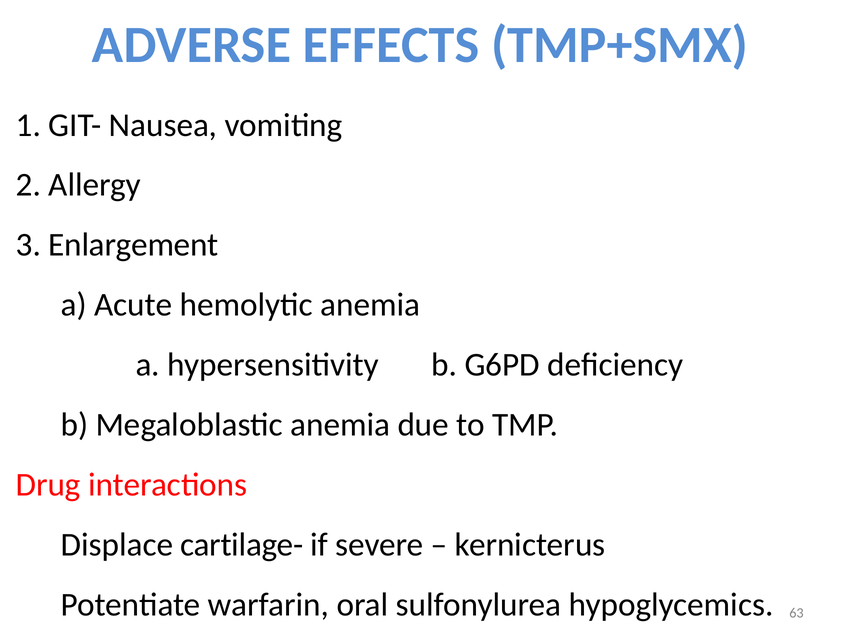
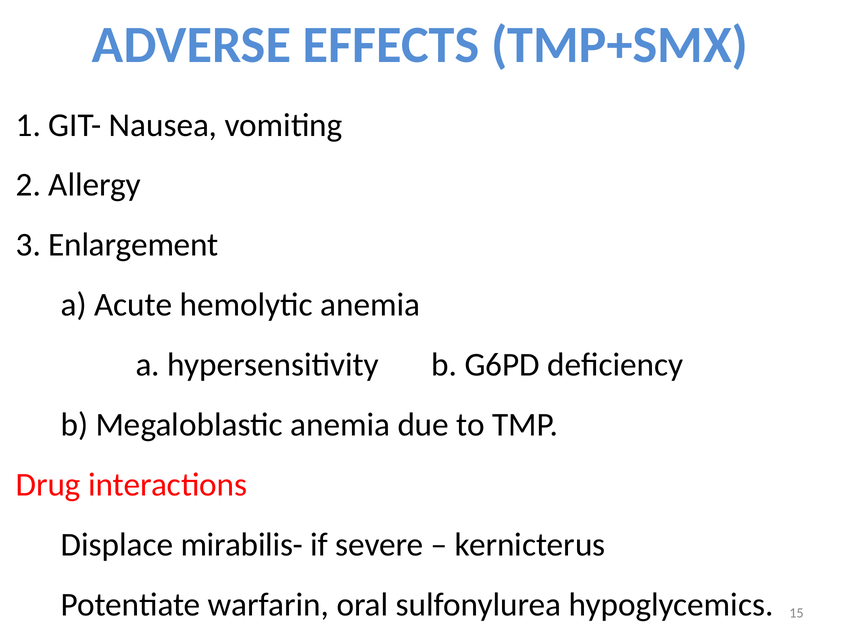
cartilage-: cartilage- -> mirabilis-
63: 63 -> 15
